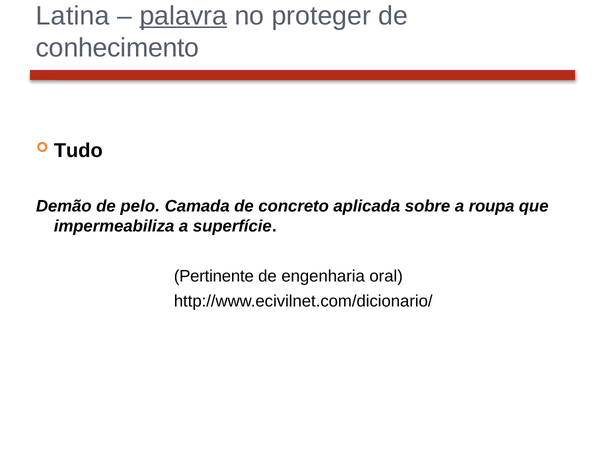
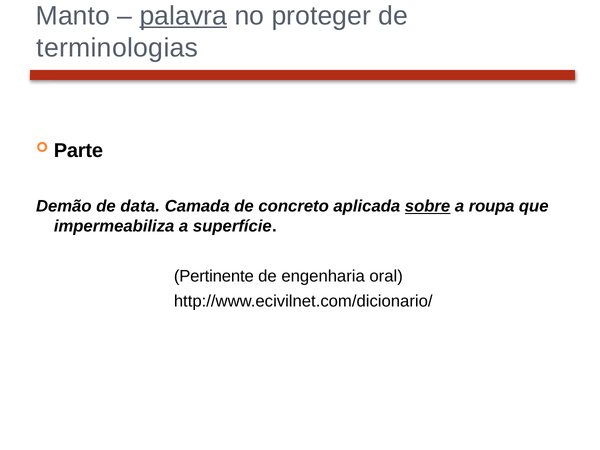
Latina: Latina -> Manto
conhecimento: conhecimento -> terminologias
Tudo: Tudo -> Parte
pelo: pelo -> data
sobre underline: none -> present
